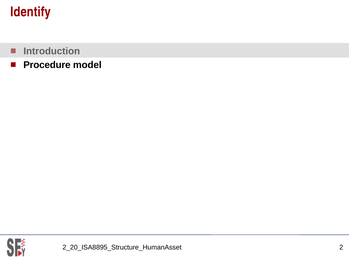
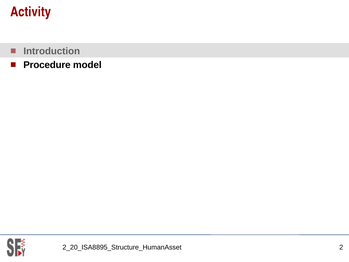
Identify: Identify -> Activity
